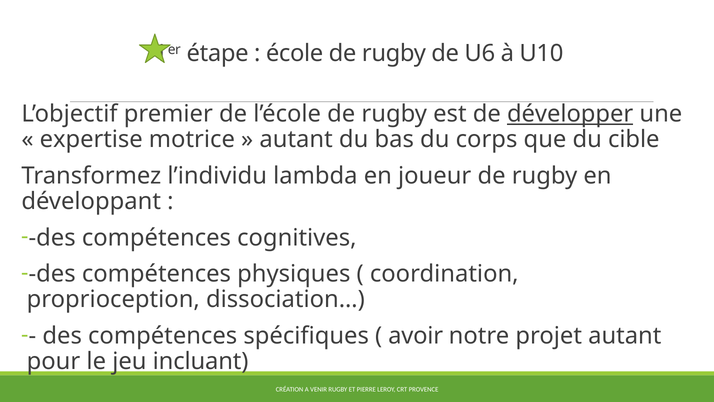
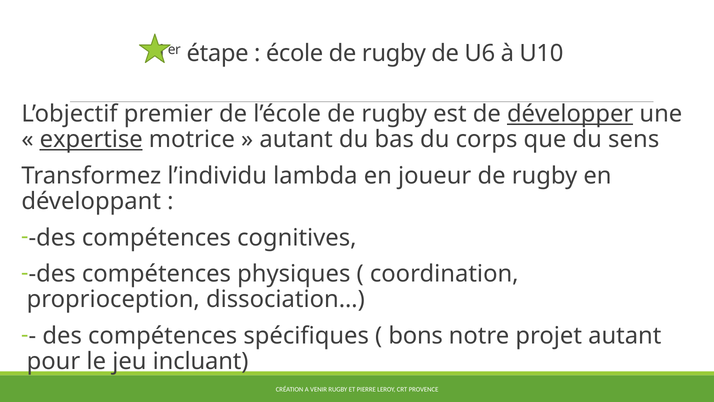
expertise underline: none -> present
cible: cible -> sens
avoir: avoir -> bons
